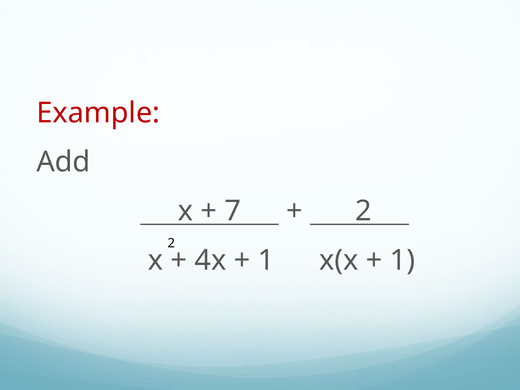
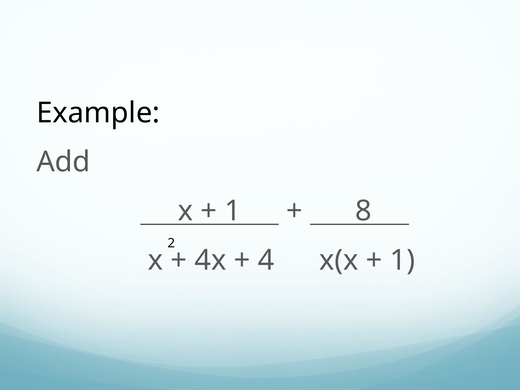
Example colour: red -> black
7 at (233, 211): 7 -> 1
2 at (363, 211): 2 -> 8
1 at (266, 260): 1 -> 4
